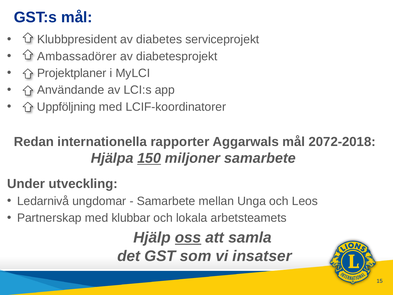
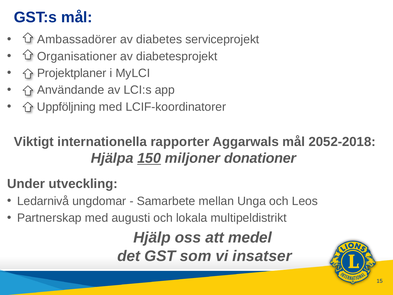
Klubbpresident: Klubbpresident -> Ambassadörer
Ambassadörer: Ambassadörer -> Organisationer
Redan: Redan -> Viktigt
2072-2018: 2072-2018 -> 2052-2018
miljoner samarbete: samarbete -> donationer
klubbar: klubbar -> augusti
arbetsteamets: arbetsteamets -> multipeldistrikt
oss underline: present -> none
samla: samla -> medel
